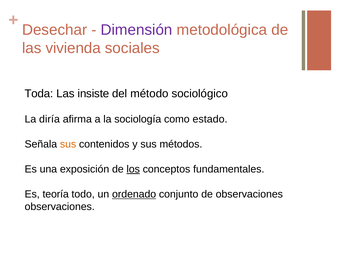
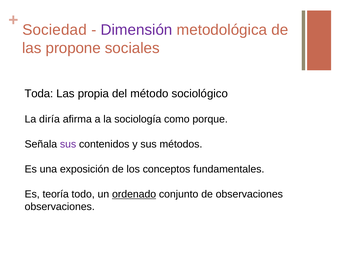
Desechar: Desechar -> Sociedad
vivienda: vivienda -> propone
insiste: insiste -> propia
estado: estado -> porque
sus at (68, 144) colour: orange -> purple
los underline: present -> none
